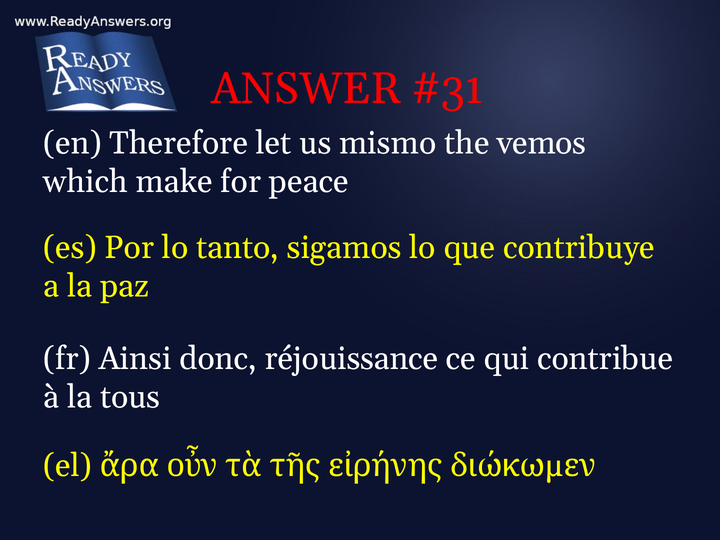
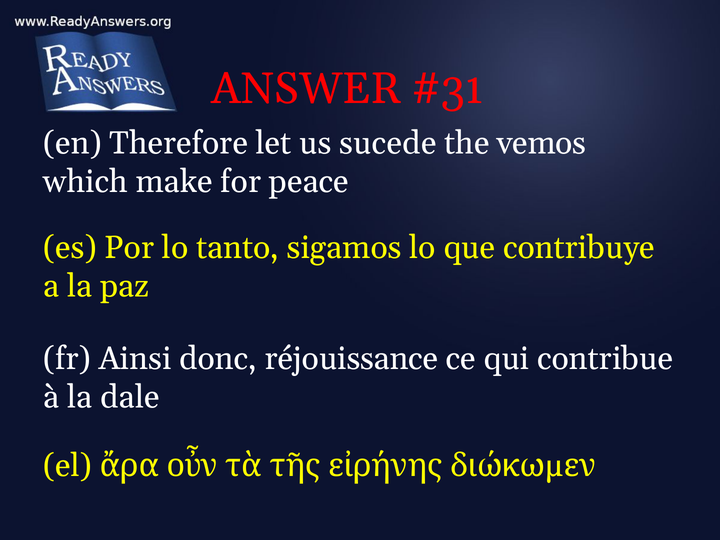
mismo: mismo -> sucede
tous: tous -> dale
